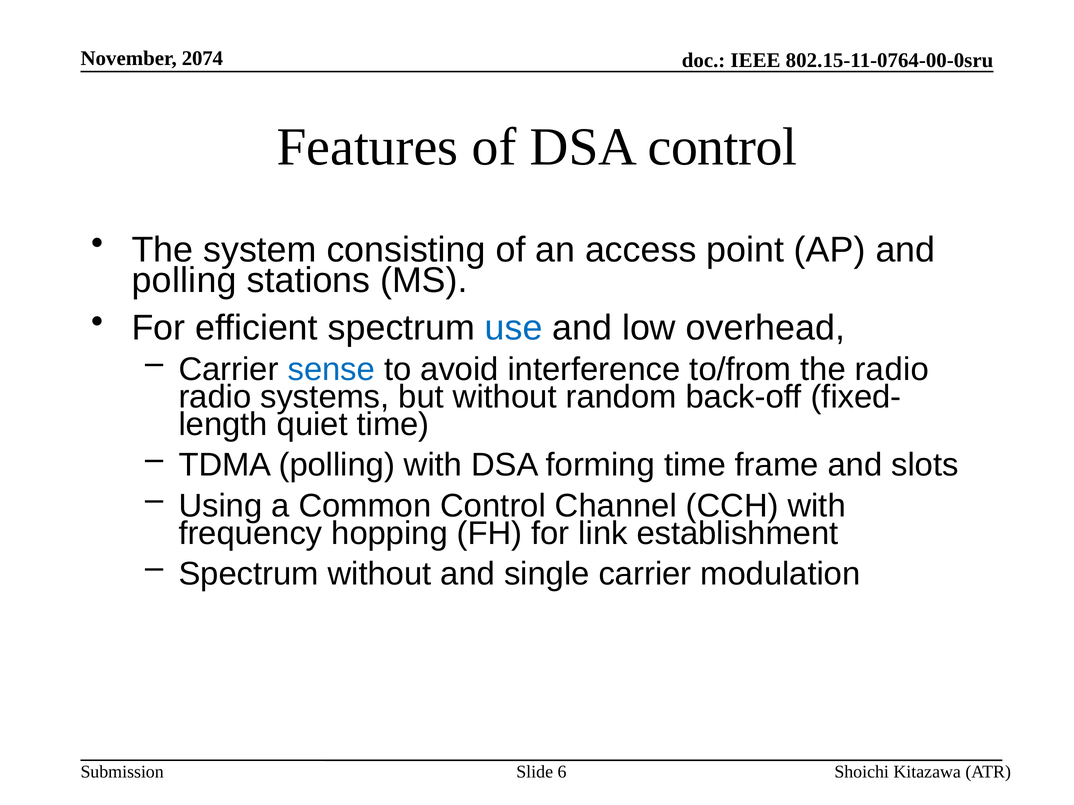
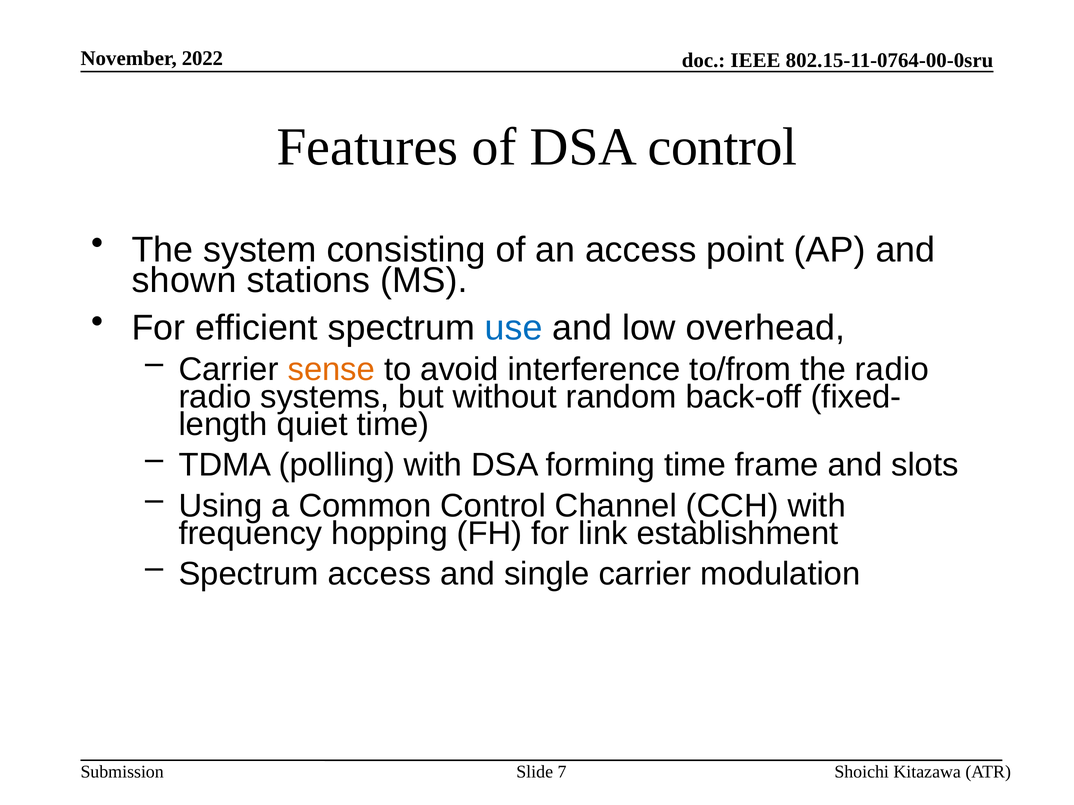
2074: 2074 -> 2022
polling at (184, 280): polling -> shown
sense colour: blue -> orange
Spectrum without: without -> access
6: 6 -> 7
